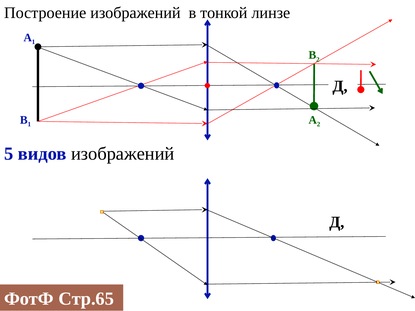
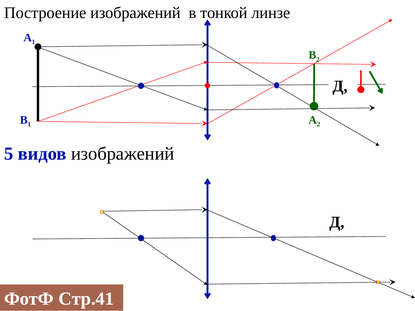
Стр.65: Стр.65 -> Стр.41
